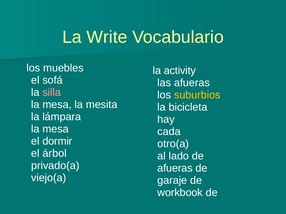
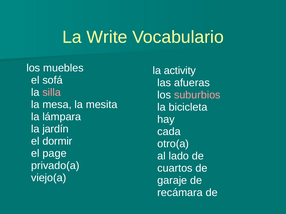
suburbios colour: yellow -> pink
mesa at (56, 129): mesa -> jardín
árbol: árbol -> page
afueras at (175, 169): afueras -> cuartos
workbook: workbook -> recámara
